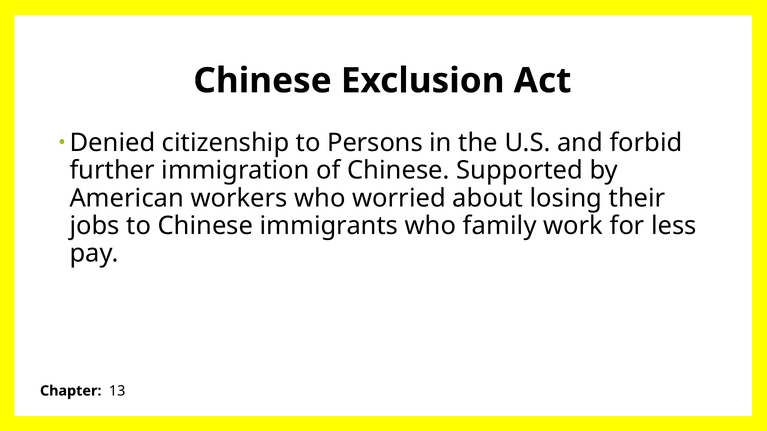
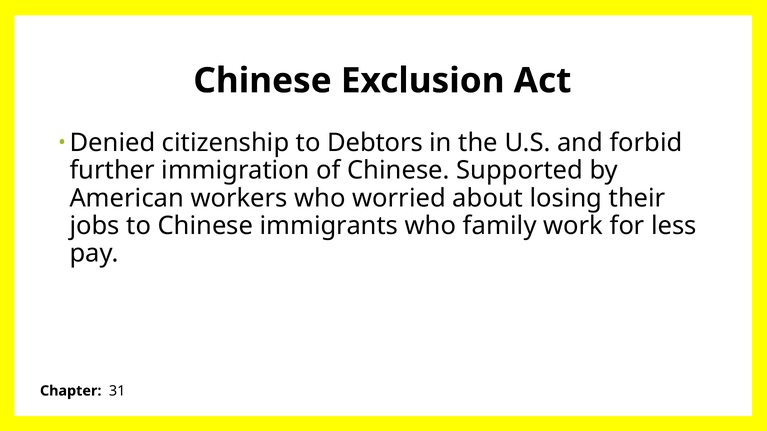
Persons: Persons -> Debtors
13: 13 -> 31
